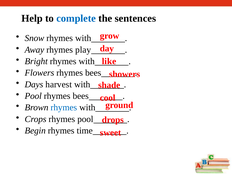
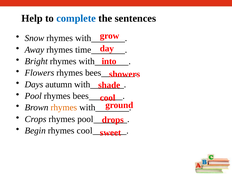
play: play -> time
like: like -> into
harvest: harvest -> autumn
rhymes at (64, 107) colour: blue -> orange
rhymes time: time -> cool
